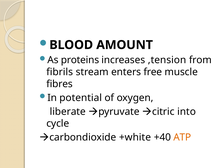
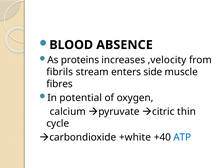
AMOUNT: AMOUNT -> ABSENCE
,tension: ,tension -> ,velocity
free: free -> side
liberate: liberate -> calcium
into: into -> thin
ATP colour: orange -> blue
